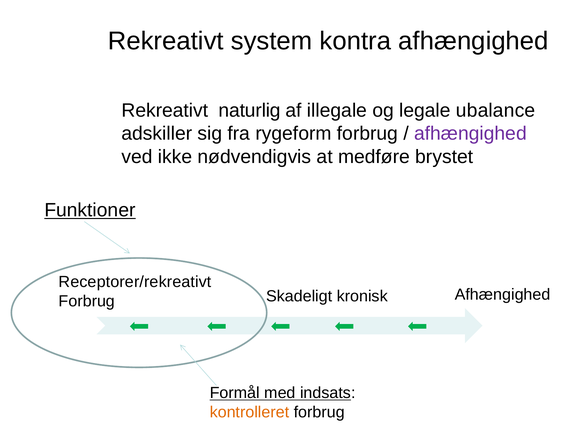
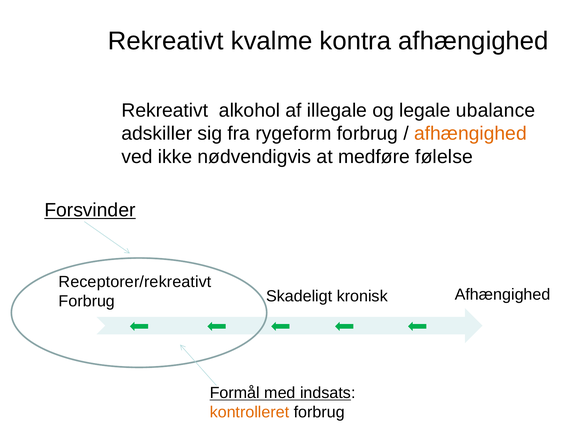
system: system -> kvalme
naturlig: naturlig -> alkohol
afhængighed at (470, 134) colour: purple -> orange
brystet: brystet -> følelse
Funktioner: Funktioner -> Forsvinder
